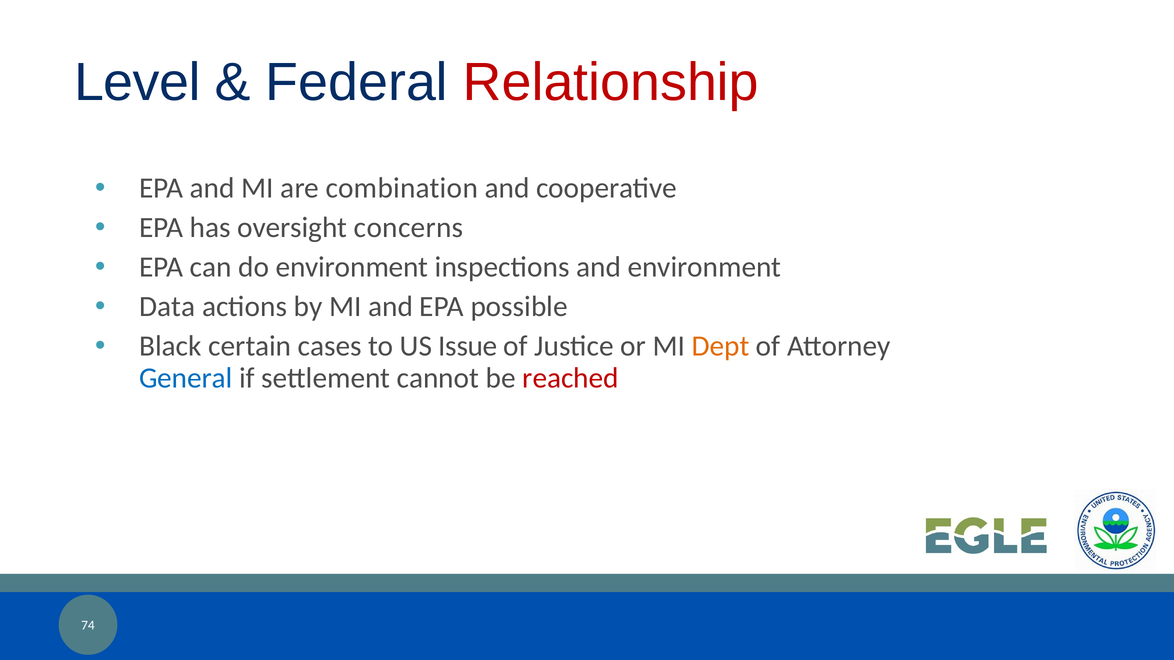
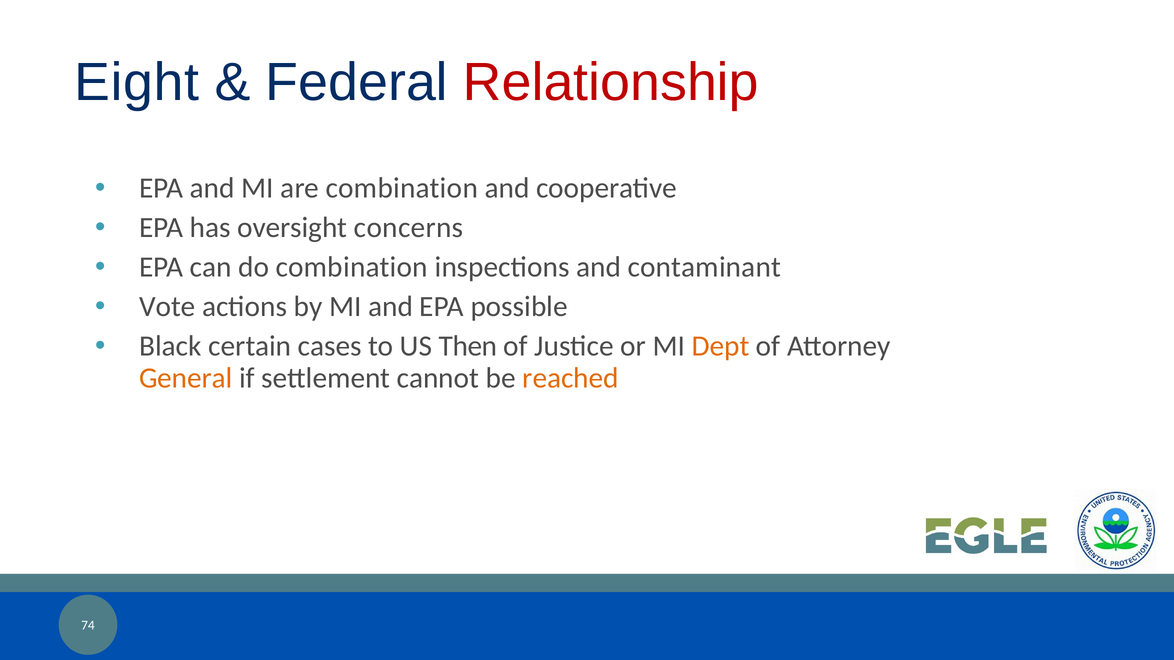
Level: Level -> Eight
do environment: environment -> combination
and environment: environment -> contaminant
Data: Data -> Vote
Issue: Issue -> Then
General colour: blue -> orange
reached colour: red -> orange
